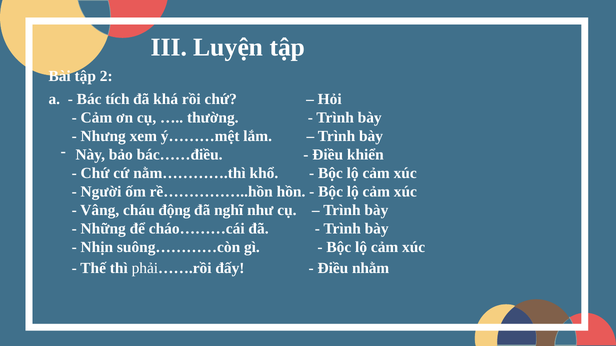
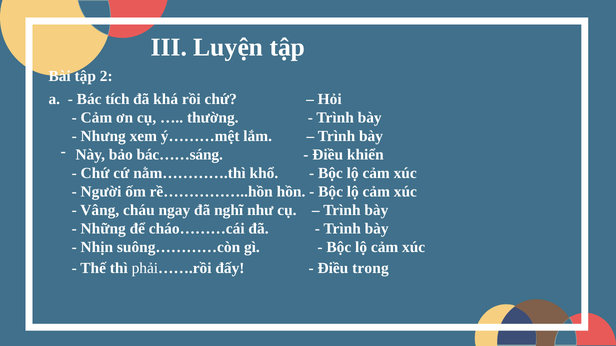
bác……điều: bác……điều -> bác……sáng
động: động -> ngay
nhằm: nhằm -> trong
